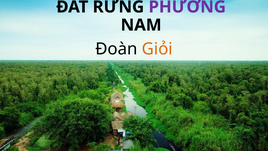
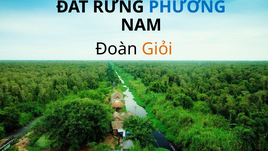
PHƯƠNG colour: purple -> blue
